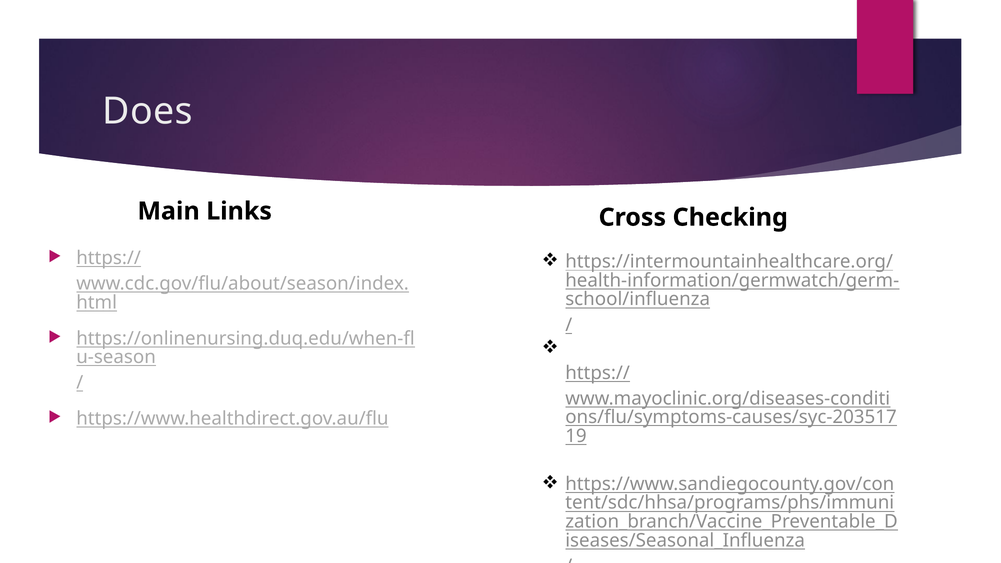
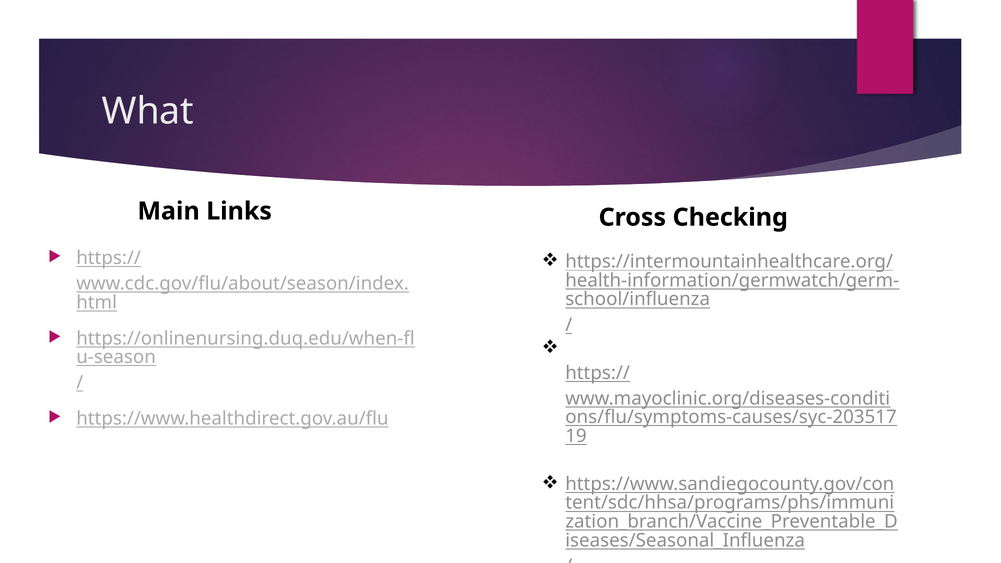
Does: Does -> What
